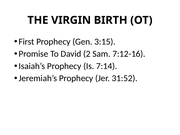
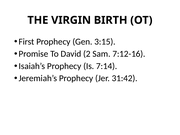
31:52: 31:52 -> 31:42
